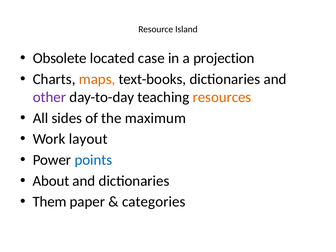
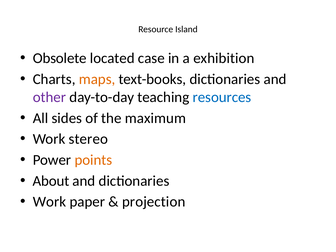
projection: projection -> exhibition
resources colour: orange -> blue
layout: layout -> stereo
points colour: blue -> orange
Them at (50, 202): Them -> Work
categories: categories -> projection
